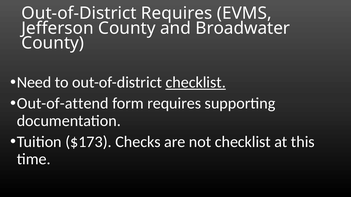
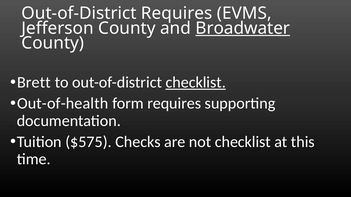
Broadwater underline: none -> present
Need: Need -> Brett
Out-of-attend: Out-of-attend -> Out-of-health
$173: $173 -> $575
